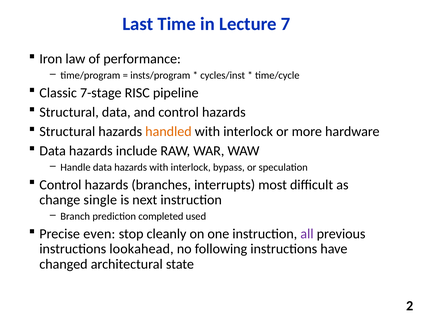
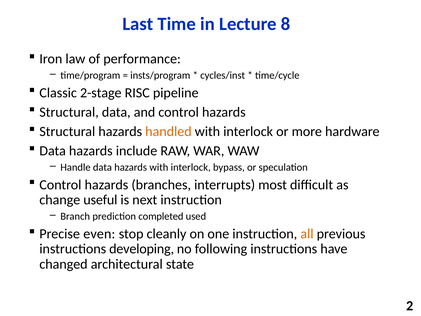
7: 7 -> 8
7-stage: 7-stage -> 2-stage
single: single -> useful
all colour: purple -> orange
lookahead: lookahead -> developing
